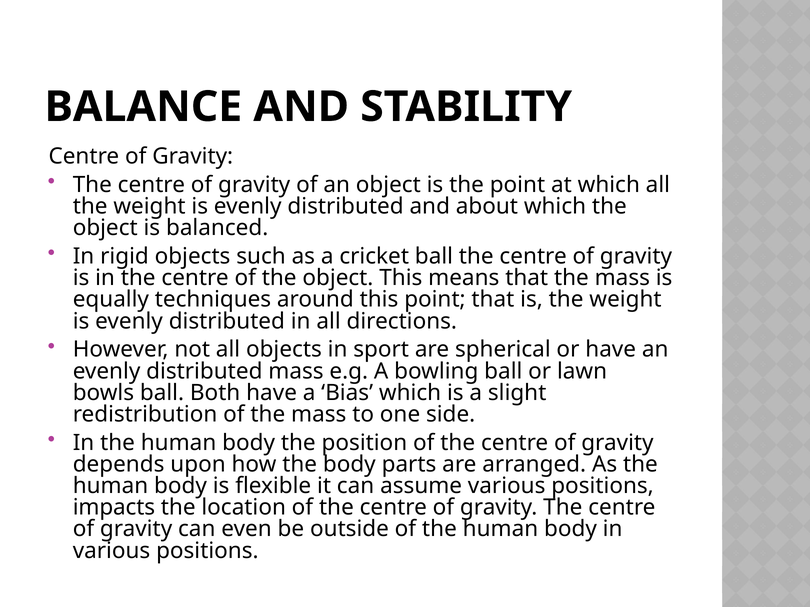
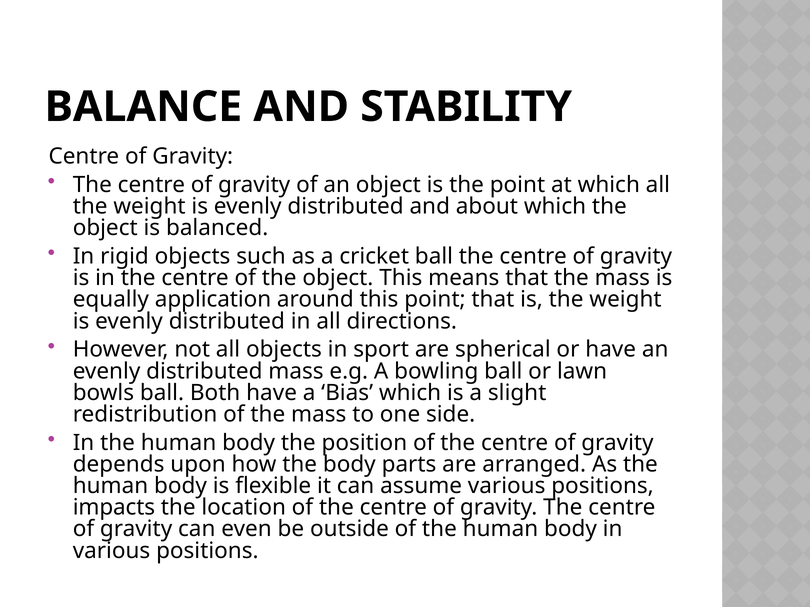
techniques: techniques -> application
